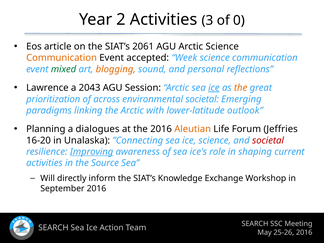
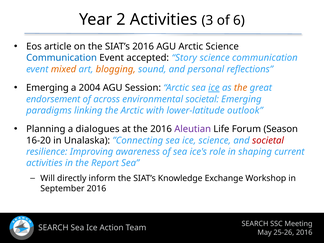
0: 0 -> 6
SIAT’s 2061: 2061 -> 2016
Communication at (62, 58) colour: orange -> blue
Week: Week -> Story
mixed colour: green -> orange
Lawrence at (47, 88): Lawrence -> Emerging
2043: 2043 -> 2004
prioritization: prioritization -> endorsement
Aleutian colour: orange -> purple
Jeffries: Jeffries -> Season
Improving underline: present -> none
Source: Source -> Report
